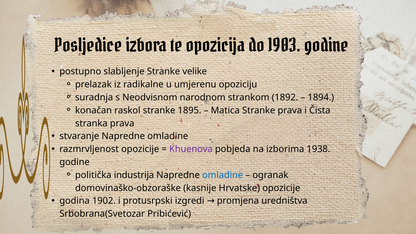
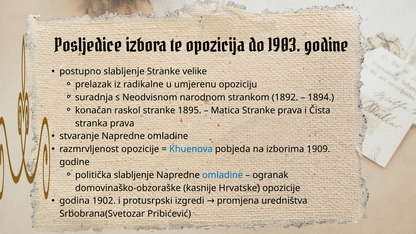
Khuenova colour: purple -> blue
1938: 1938 -> 1909
politička industrija: industrija -> slabljenje
